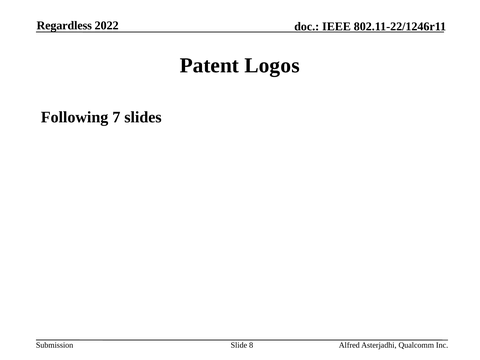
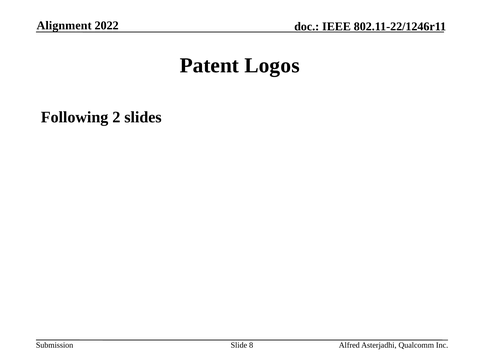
Regardless: Regardless -> Alignment
7: 7 -> 2
